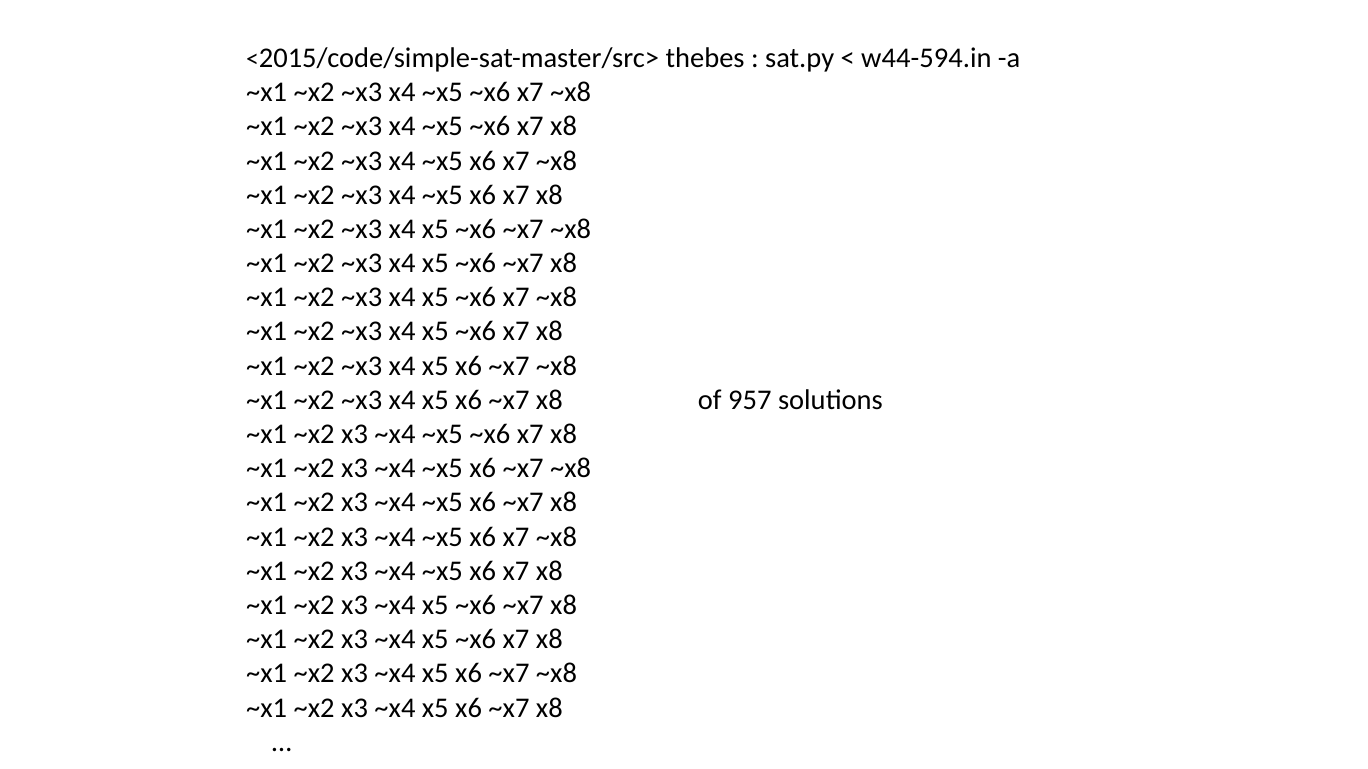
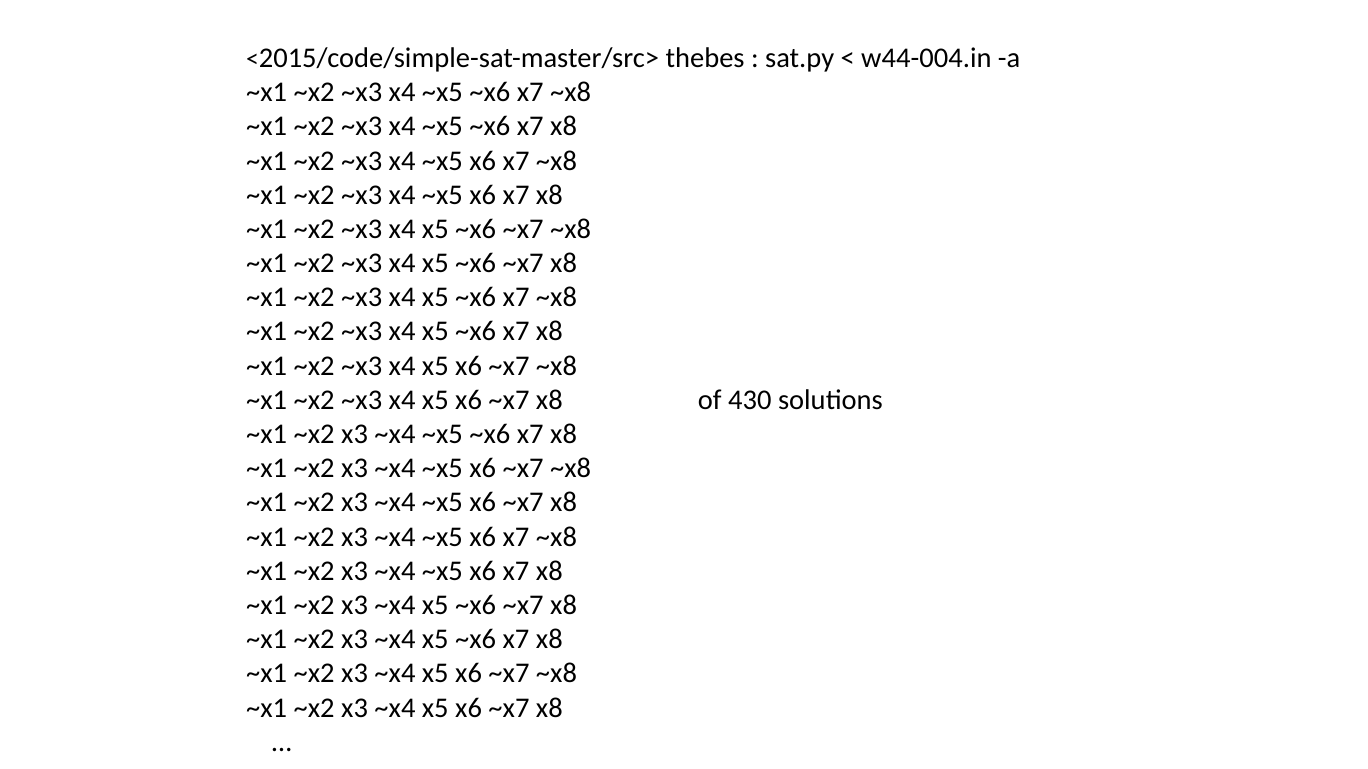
w44-594.in: w44-594.in -> w44-004.in
957: 957 -> 430
